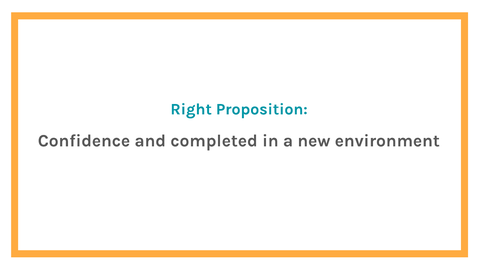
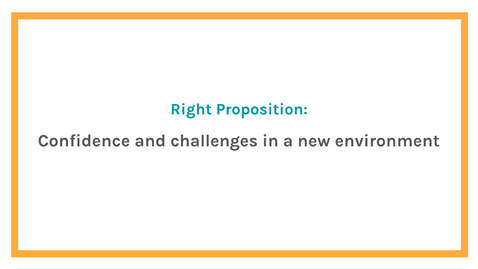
completed: completed -> challenges
